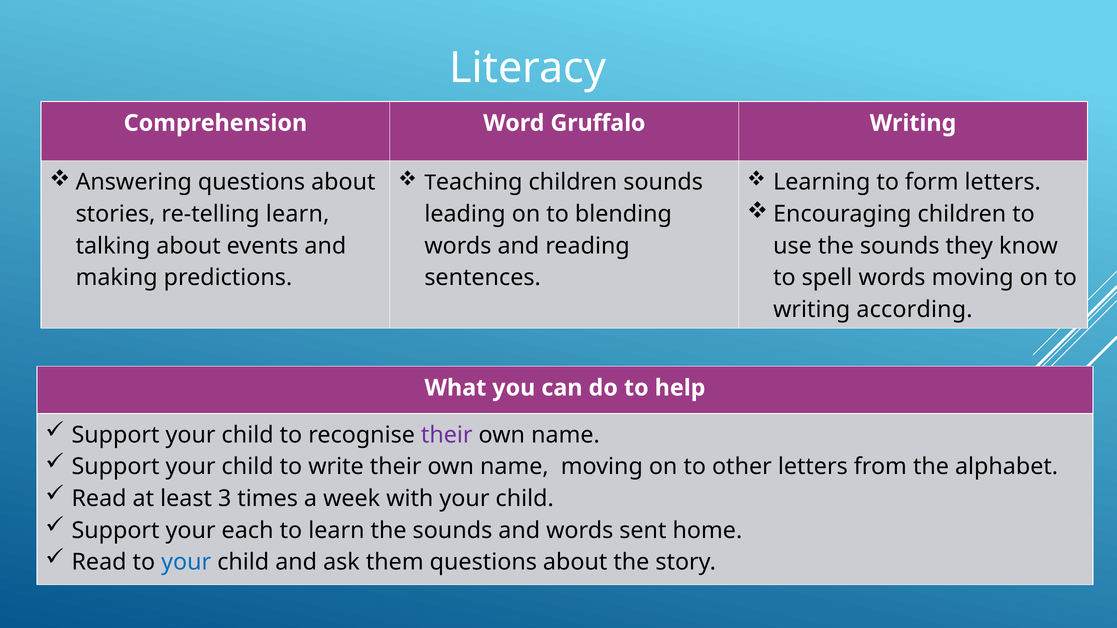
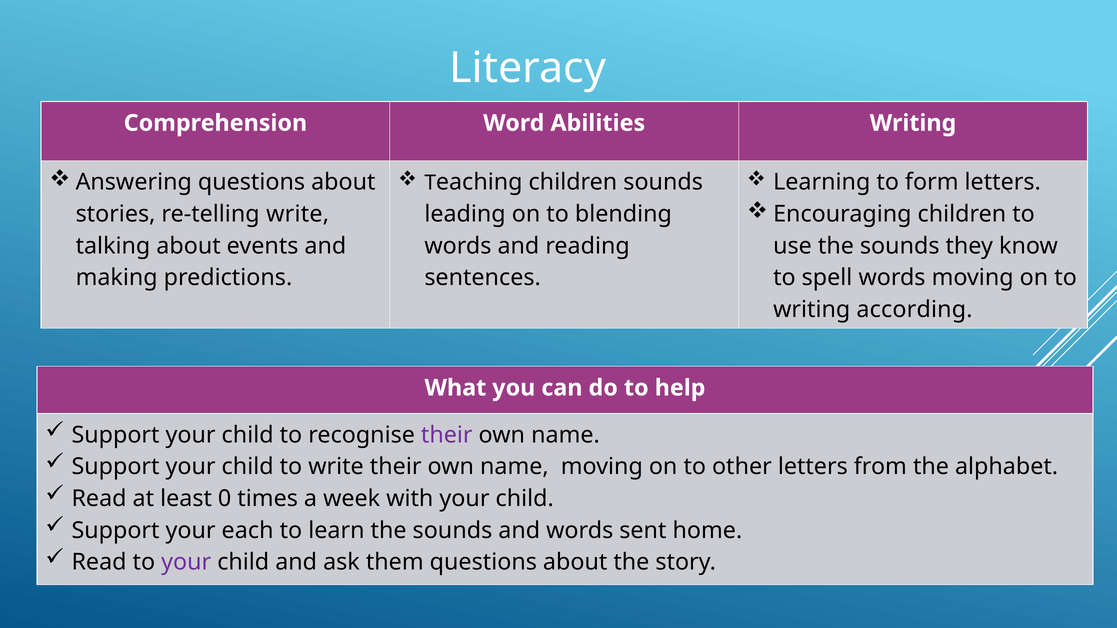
Gruffalo: Gruffalo -> Abilities
re-telling learn: learn -> write
3: 3 -> 0
your at (186, 562) colour: blue -> purple
